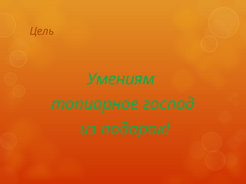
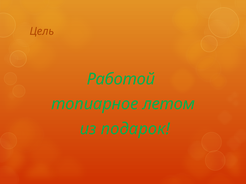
Умениям: Умениям -> Работой
господ: господ -> летом
